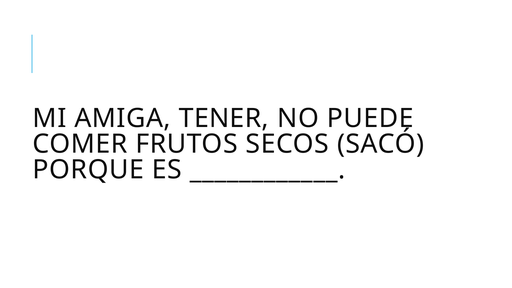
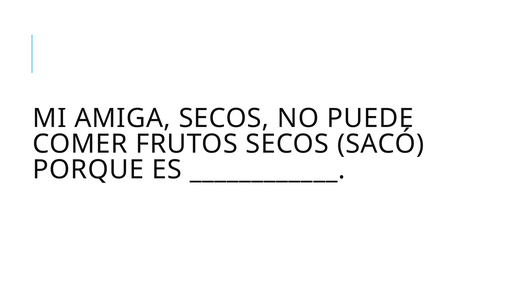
AMIGA TENER: TENER -> SECOS
